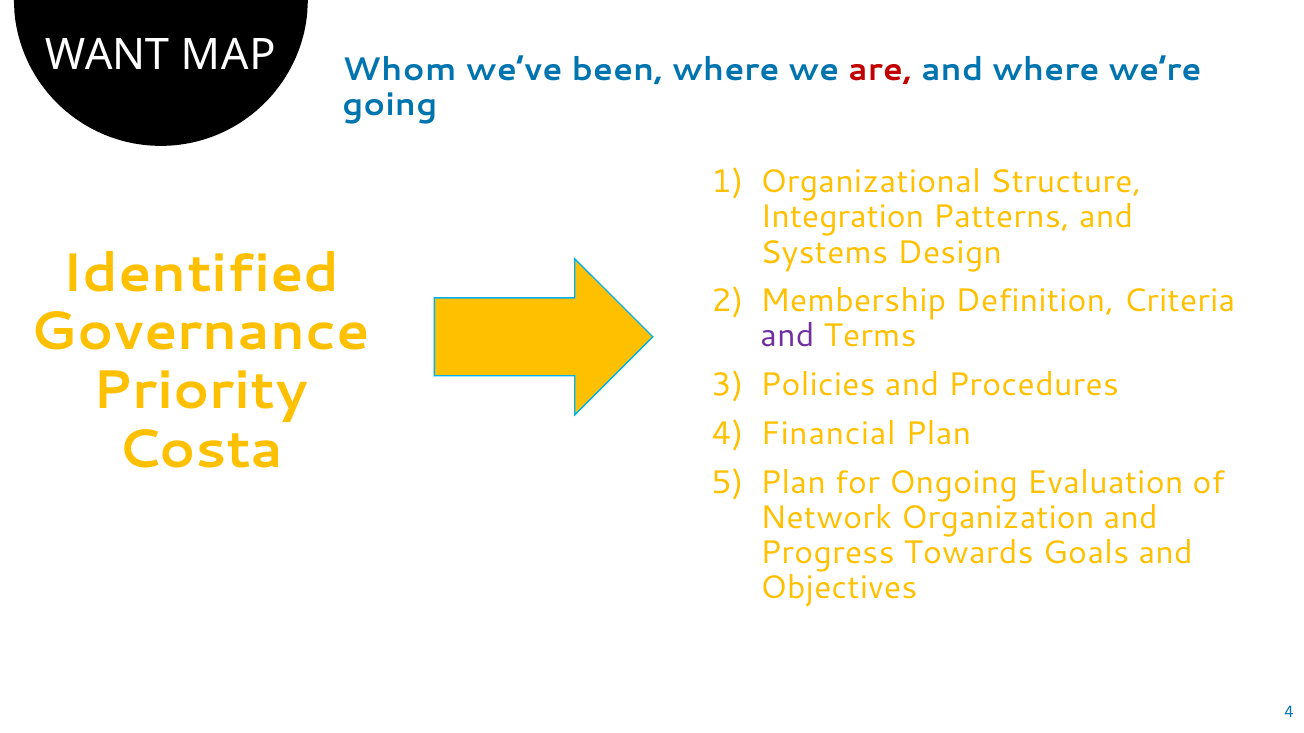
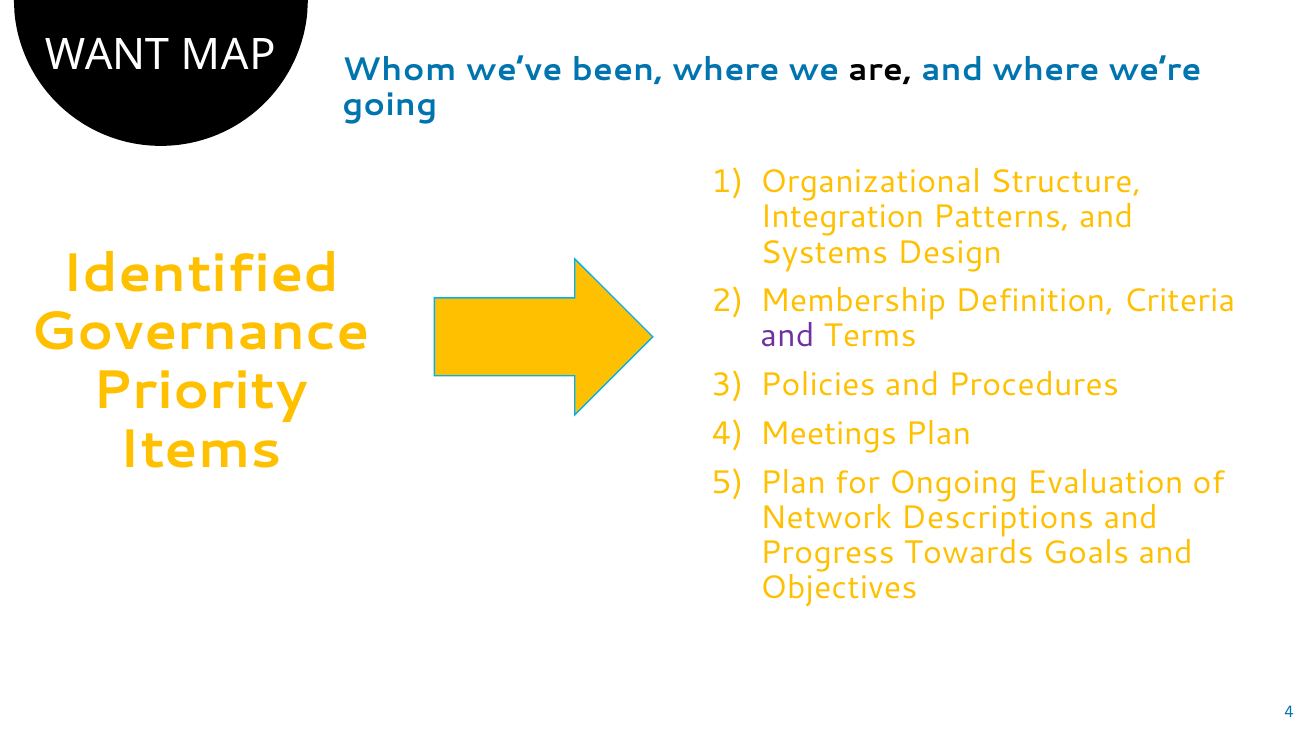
are colour: red -> black
Financial: Financial -> Meetings
Costa: Costa -> Items
Organization: Organization -> Descriptions
